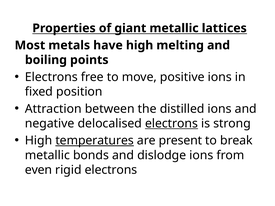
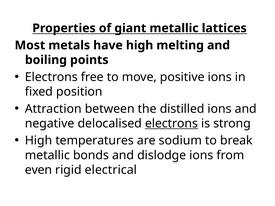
temperatures underline: present -> none
present: present -> sodium
rigid electrons: electrons -> electrical
